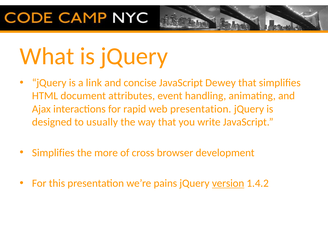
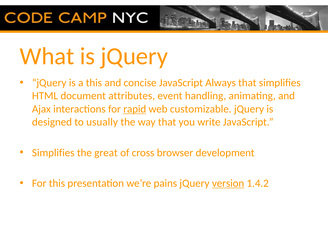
a link: link -> this
Dewey: Dewey -> Always
rapid underline: none -> present
web presentation: presentation -> customizable
more: more -> great
